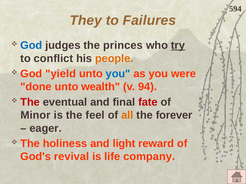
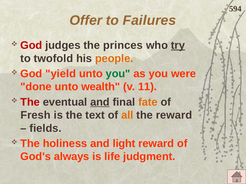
They: They -> Offer
God at (31, 45) colour: blue -> red
conflict: conflict -> twofold
you at (118, 74) colour: blue -> green
94: 94 -> 11
and at (100, 102) underline: none -> present
fate colour: red -> orange
Minor: Minor -> Fresh
feel: feel -> text
the forever: forever -> reward
eager: eager -> fields
revival: revival -> always
company: company -> judgment
